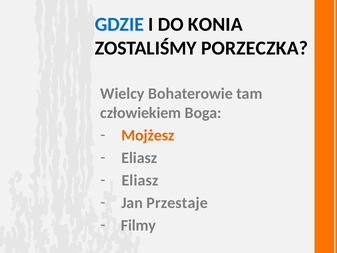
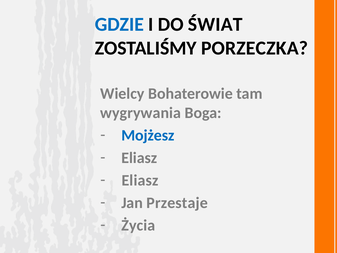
KONIA: KONIA -> ŚWIAT
człowiekiem: człowiekiem -> wygrywania
Mojżesz colour: orange -> blue
Filmy: Filmy -> Życia
